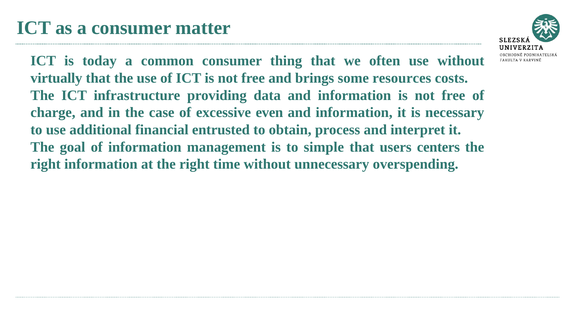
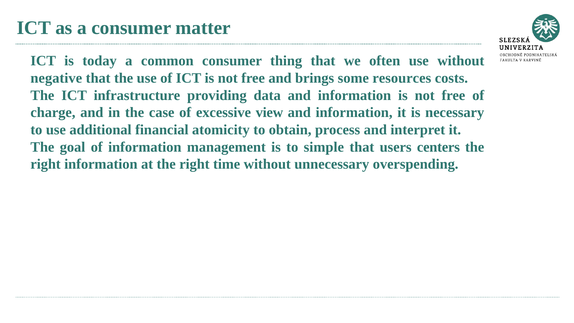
virtually: virtually -> negative
even: even -> view
entrusted: entrusted -> atomicity
